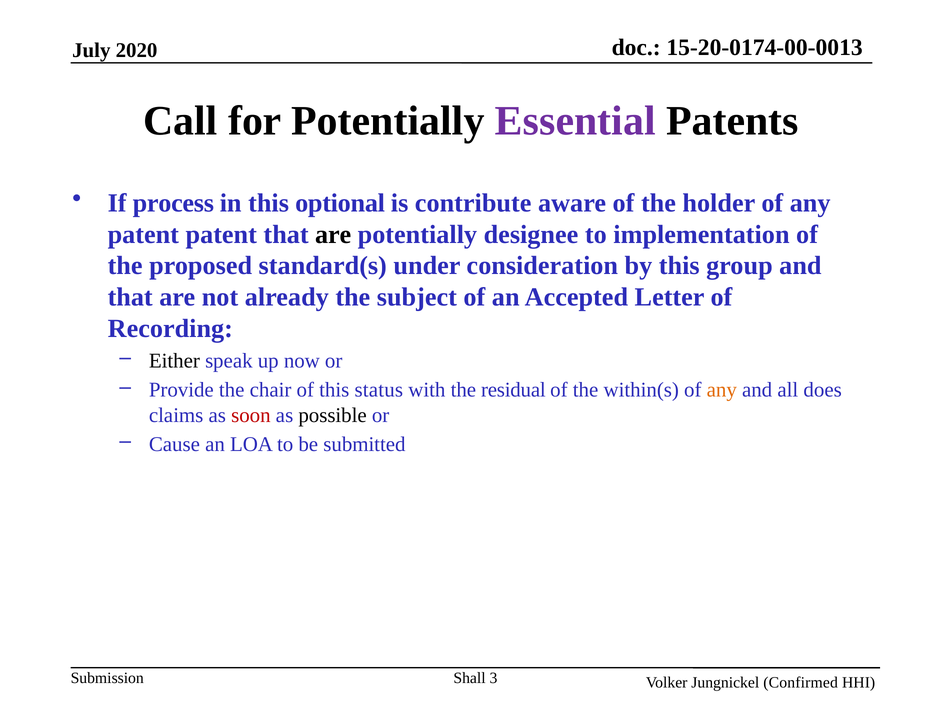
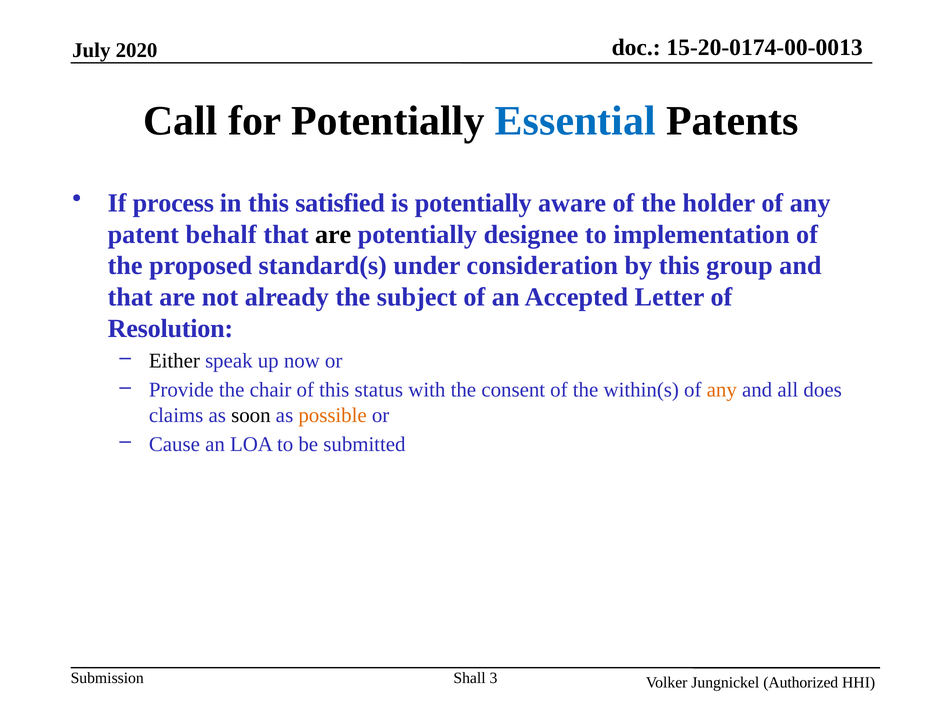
Essential colour: purple -> blue
optional: optional -> satisfied
is contribute: contribute -> potentially
patent patent: patent -> behalf
Recording: Recording -> Resolution
residual: residual -> consent
soon colour: red -> black
possible colour: black -> orange
Confirmed: Confirmed -> Authorized
